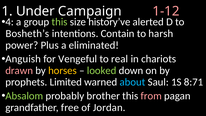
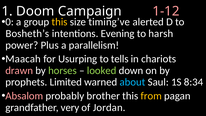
Under: Under -> Doom
4: 4 -> 0
this at (60, 22) colour: light green -> yellow
history’ve: history’ve -> timing’ve
Contain: Contain -> Evening
eliminated: eliminated -> parallelism
Anguish: Anguish -> Maacah
Vengeful: Vengeful -> Usurping
real: real -> tells
horses colour: yellow -> light green
8:71: 8:71 -> 8:34
Absalom colour: light green -> pink
from colour: pink -> yellow
free: free -> very
